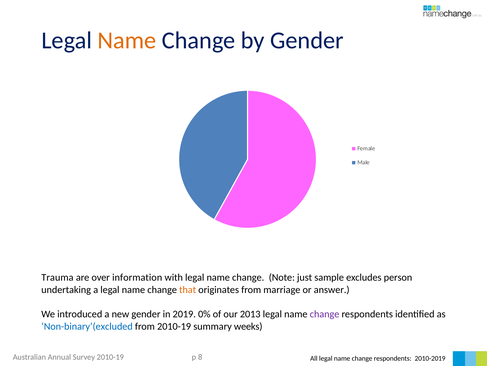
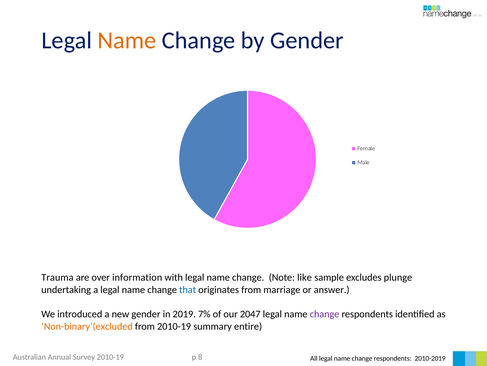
just: just -> like
person: person -> plunge
that colour: orange -> blue
0%: 0% -> 7%
2013: 2013 -> 2047
Non-binary’(excluded colour: blue -> orange
weeks: weeks -> entire
